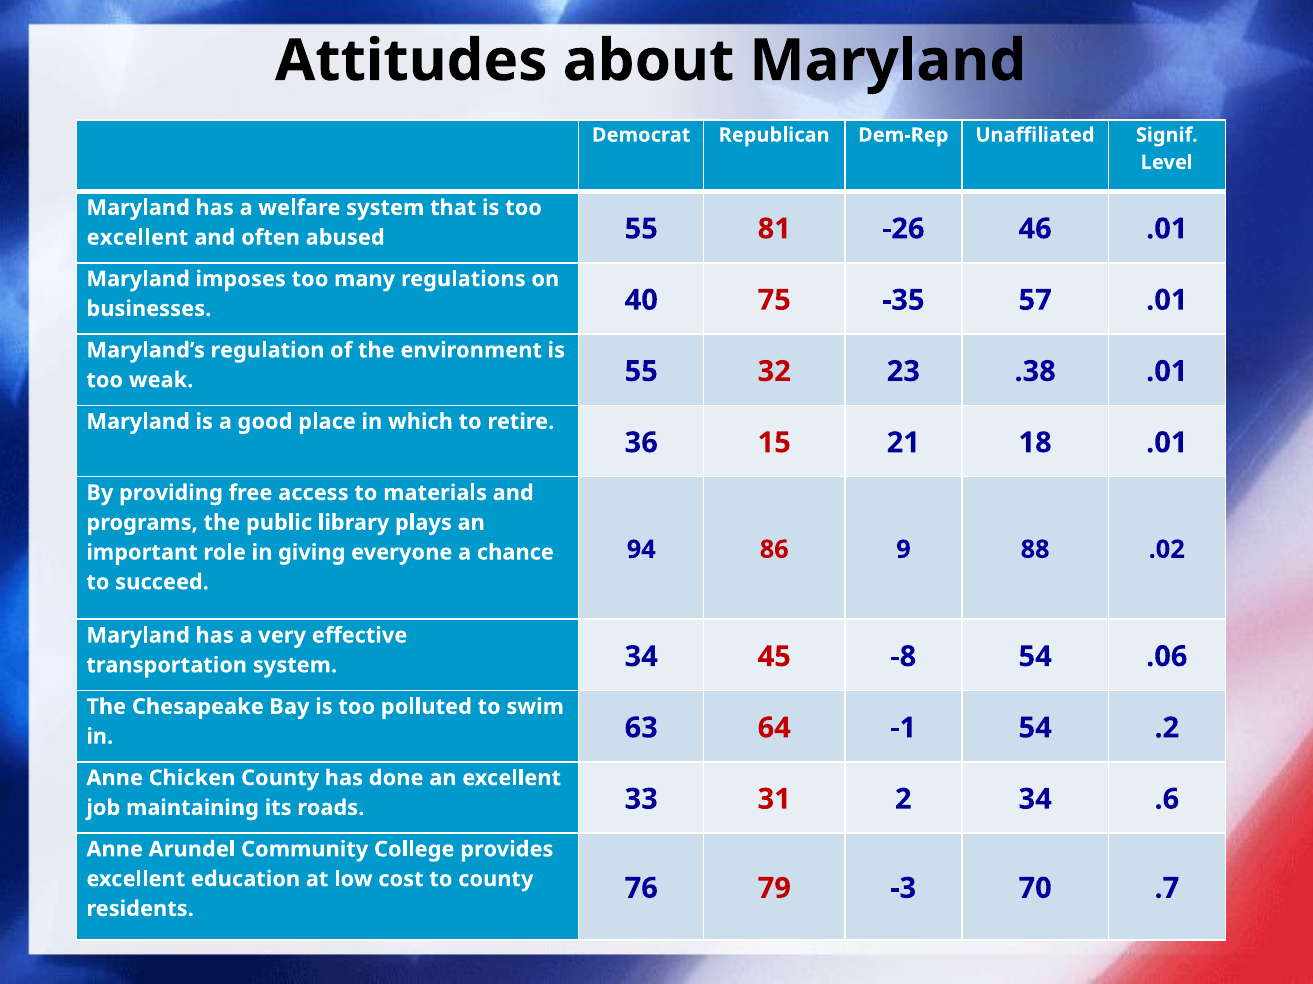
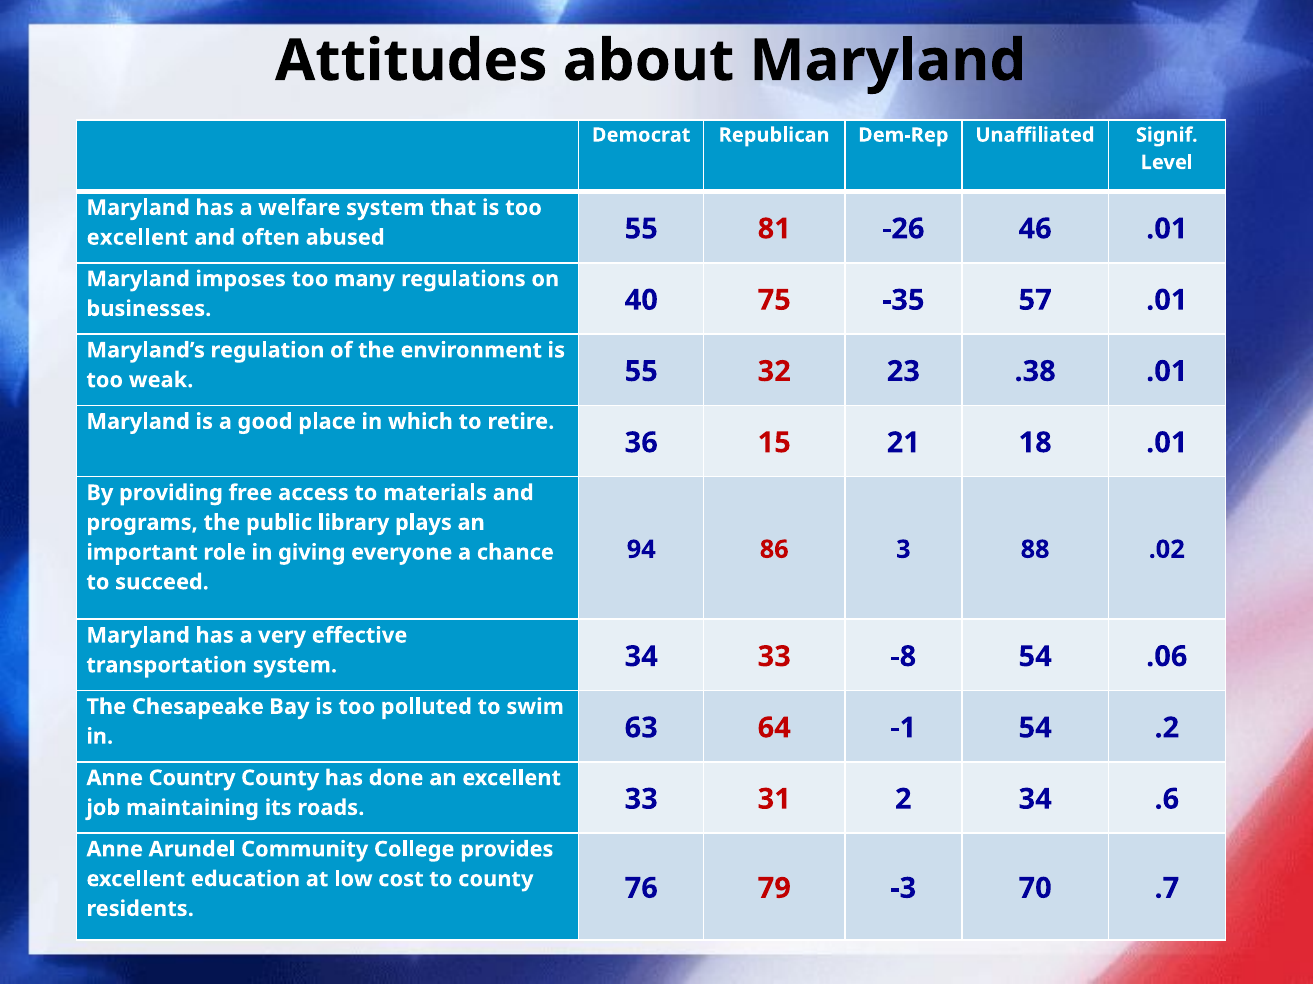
9: 9 -> 3
34 45: 45 -> 33
Chicken: Chicken -> Country
